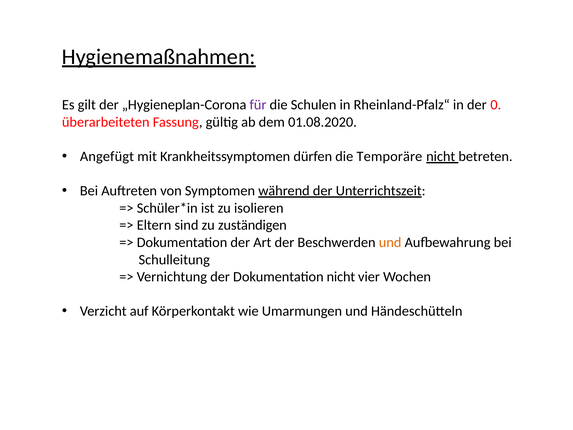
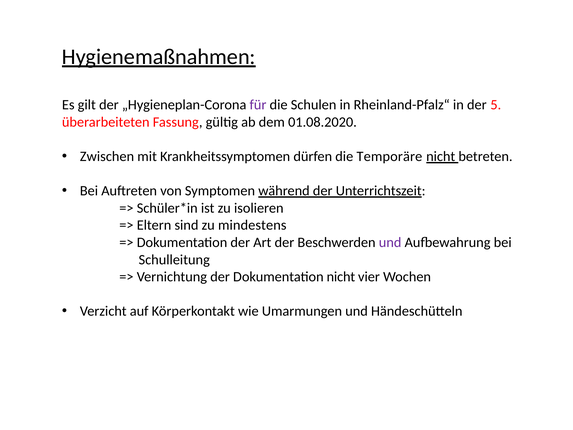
0: 0 -> 5
Angefügt: Angefügt -> Zwischen
zuständigen: zuständigen -> mindestens
und at (390, 242) colour: orange -> purple
